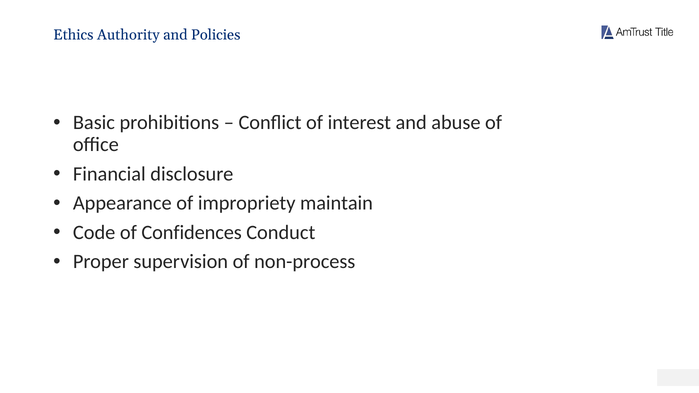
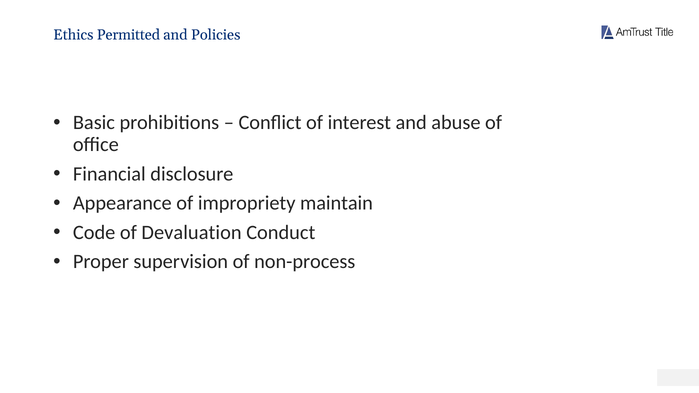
Authority: Authority -> Permitted
Confidences: Confidences -> Devaluation
